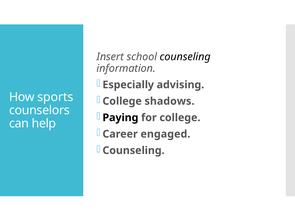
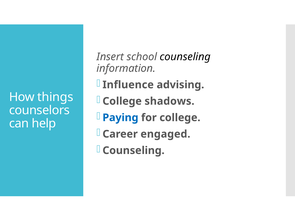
Especially: Especially -> Influence
sports: sports -> things
Paying colour: black -> blue
